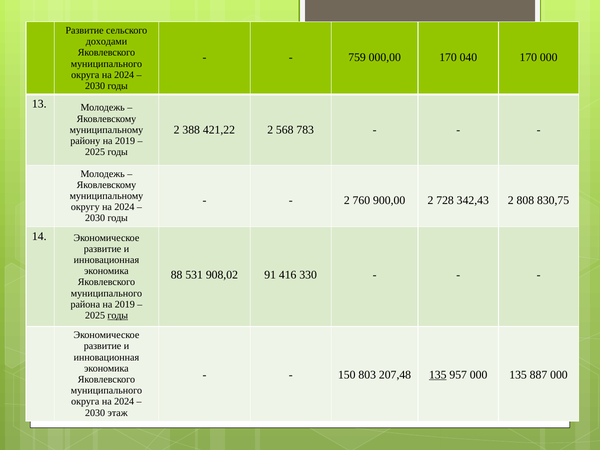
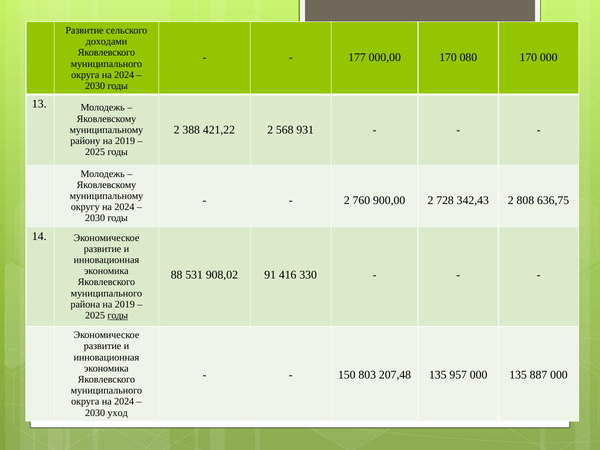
759: 759 -> 177
040: 040 -> 080
783: 783 -> 931
830,75: 830,75 -> 636,75
135 at (438, 375) underline: present -> none
этаж: этаж -> уход
